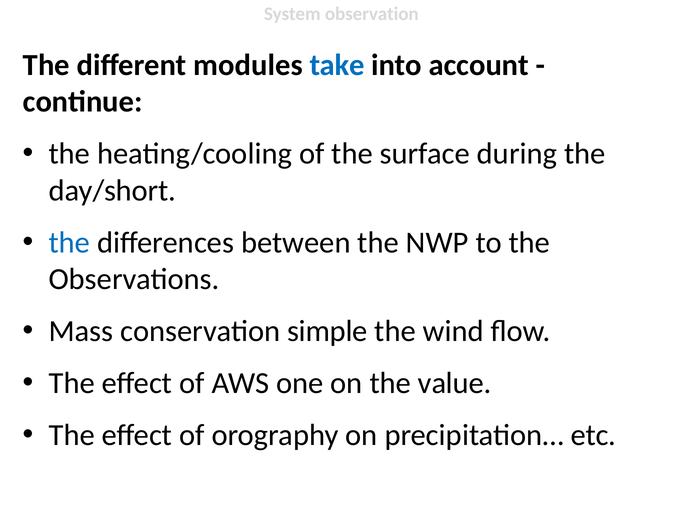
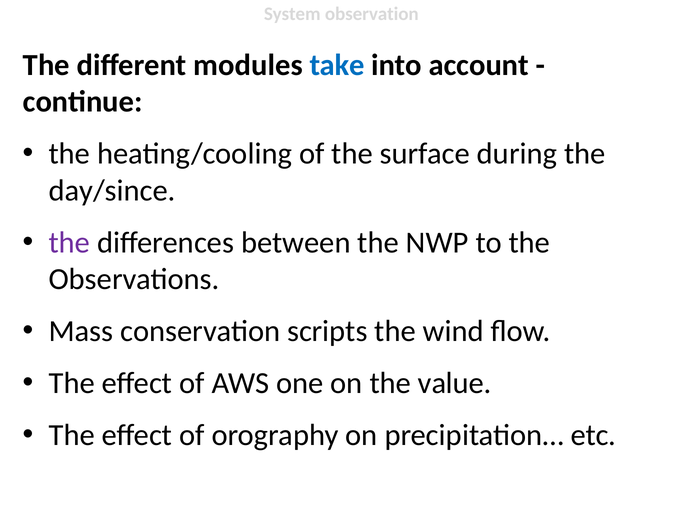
day/short: day/short -> day/since
the at (69, 243) colour: blue -> purple
simple: simple -> scripts
